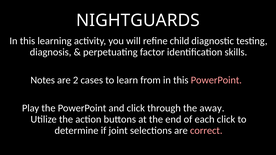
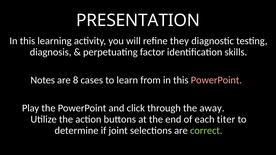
NIGHTGUARDS: NIGHTGUARDS -> PRESENTATION
child: child -> they
2: 2 -> 8
each click: click -> titer
correct colour: pink -> light green
